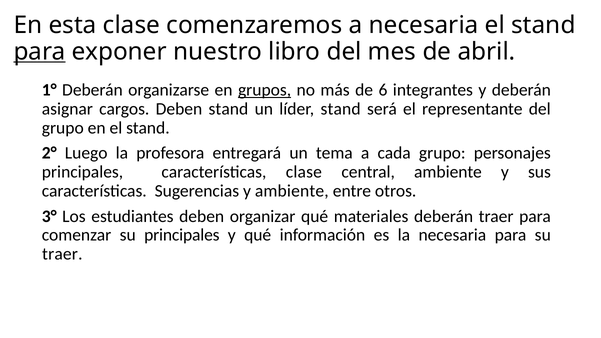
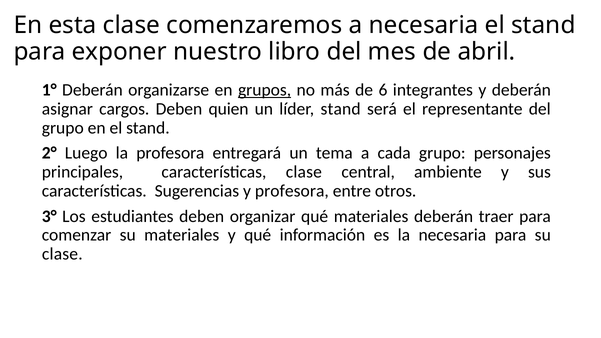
para at (40, 51) underline: present -> none
Deben stand: stand -> quien
y ambiente: ambiente -> profesora
su principales: principales -> materiales
traer at (62, 254): traer -> clase
